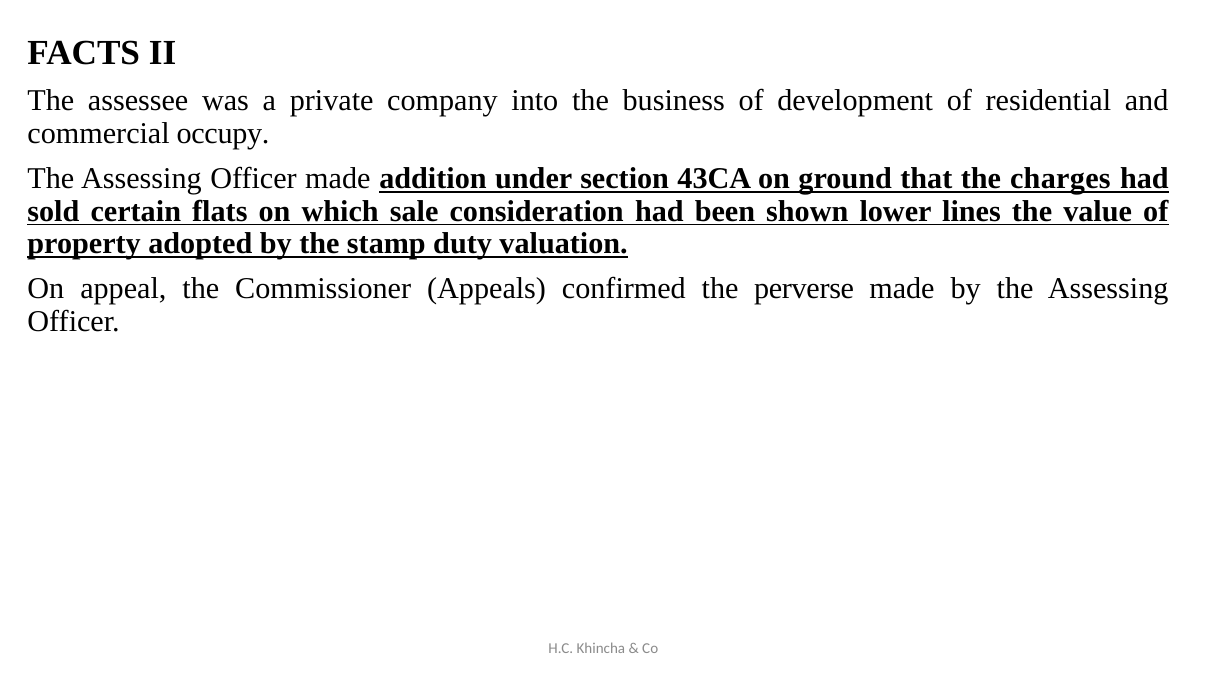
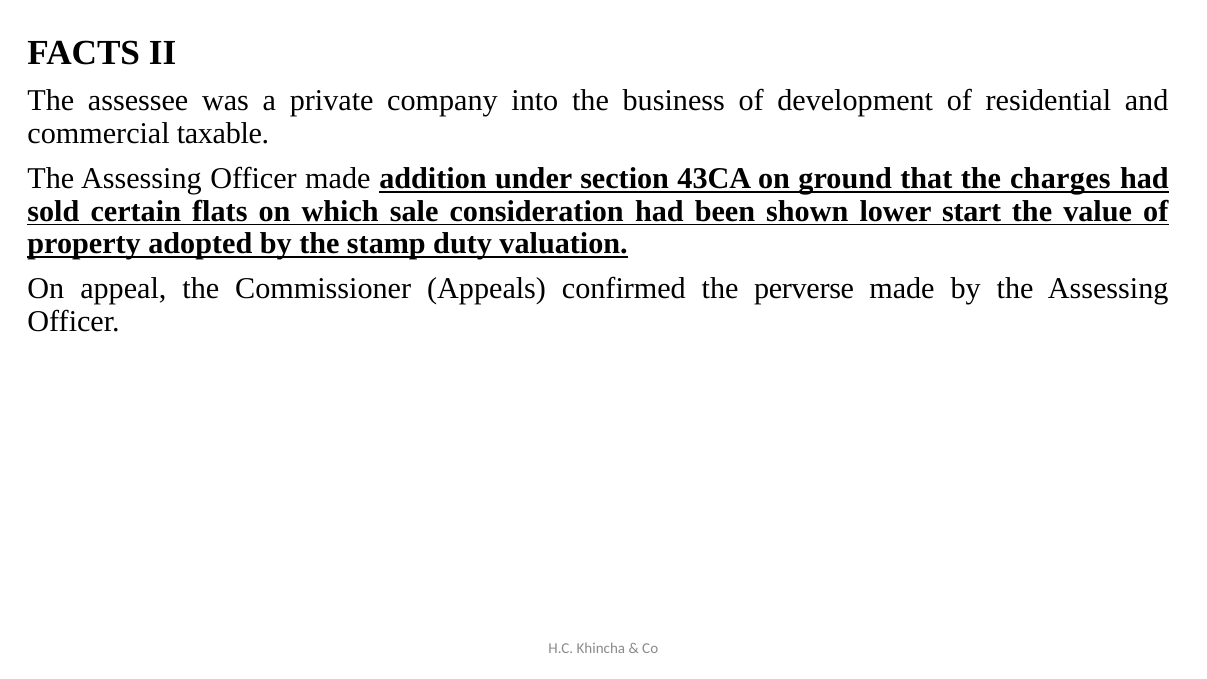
occupy: occupy -> taxable
lines: lines -> start
